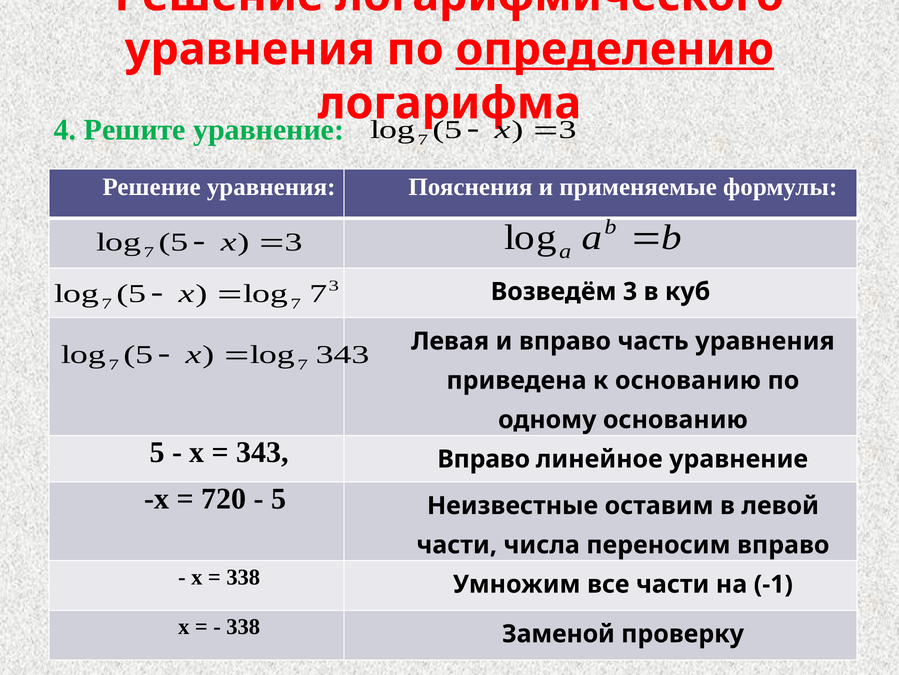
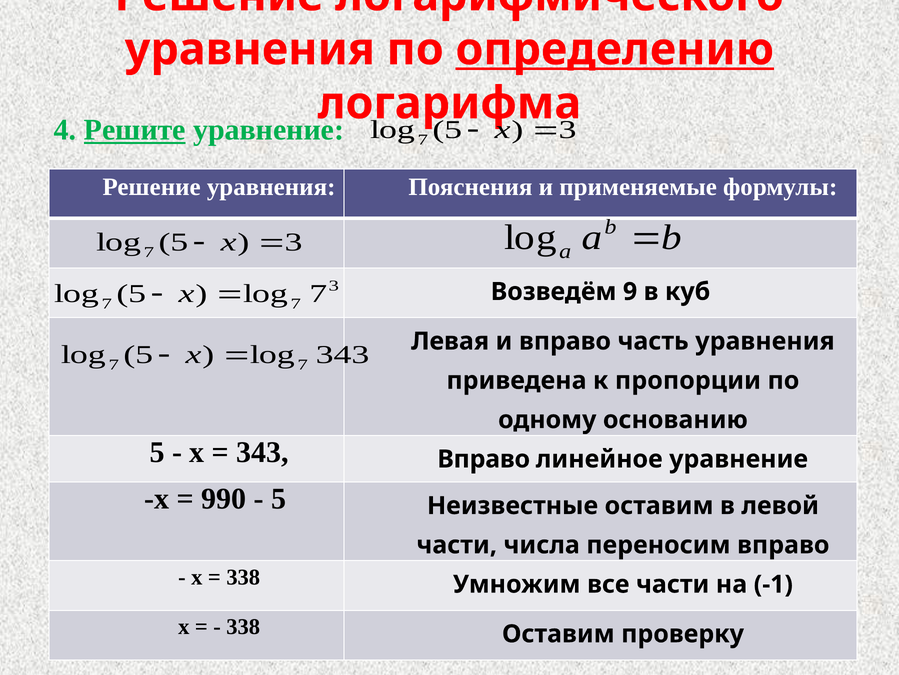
Решите underline: none -> present
Возведём 3: 3 -> 9
к основанию: основанию -> пропорции
720: 720 -> 990
Заменой at (558, 633): Заменой -> Оставим
